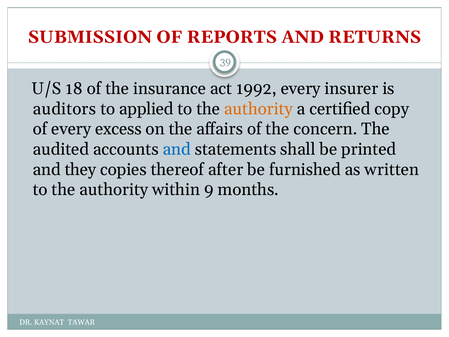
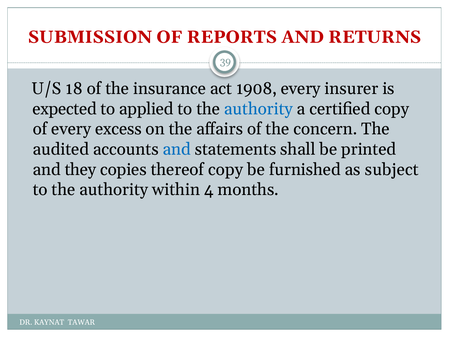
1992: 1992 -> 1908
auditors: auditors -> expected
authority at (259, 109) colour: orange -> blue
thereof after: after -> copy
written: written -> subject
9: 9 -> 4
